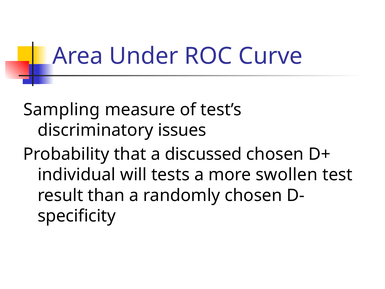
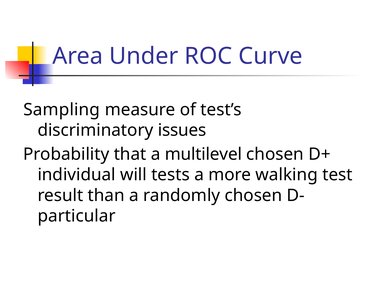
discussed: discussed -> multilevel
swollen: swollen -> walking
specificity: specificity -> particular
